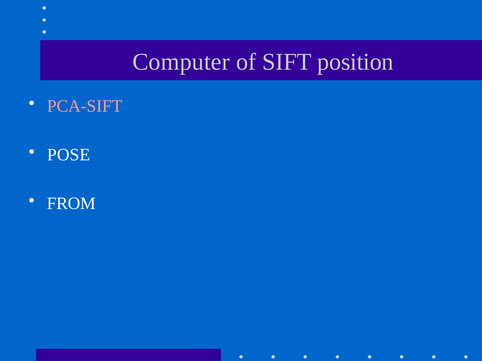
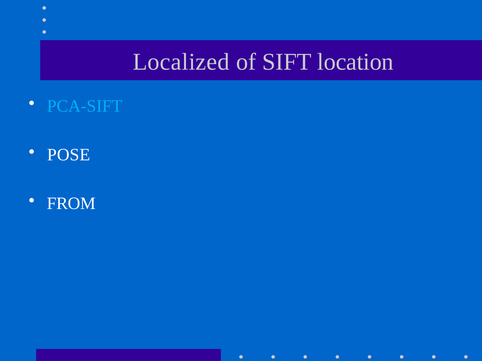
Computer: Computer -> Localized
position: position -> location
PCA-SIFT colour: pink -> light blue
